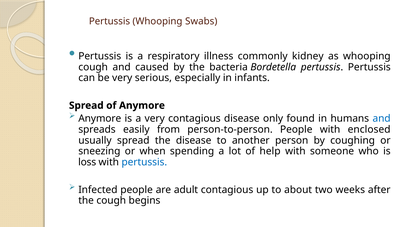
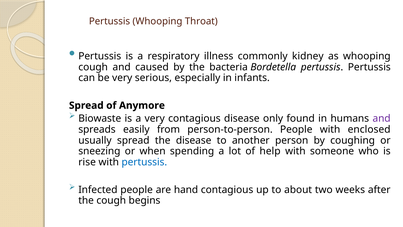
Swabs: Swabs -> Throat
Anymore at (100, 118): Anymore -> Biowaste
and at (382, 118) colour: blue -> purple
loss: loss -> rise
adult: adult -> hand
